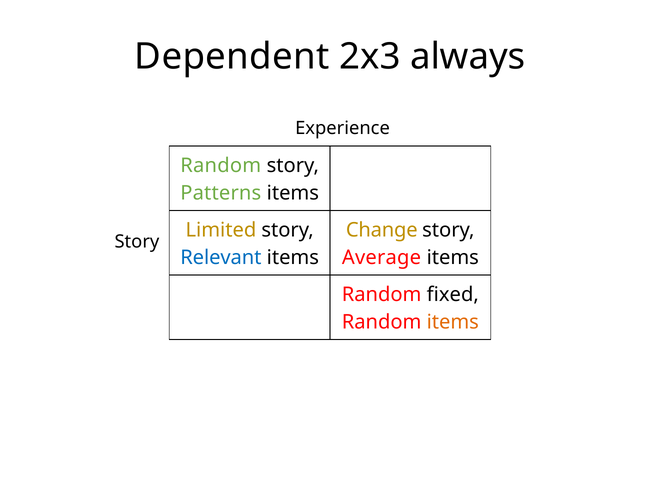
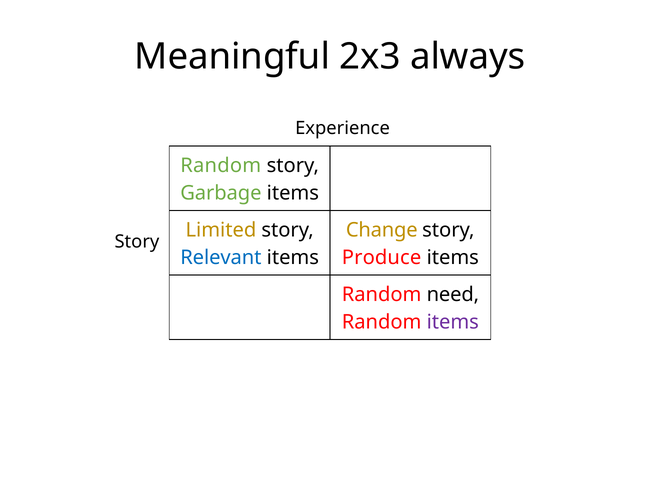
Dependent: Dependent -> Meaningful
Patterns: Patterns -> Garbage
Average: Average -> Produce
fixed: fixed -> need
items at (453, 322) colour: orange -> purple
